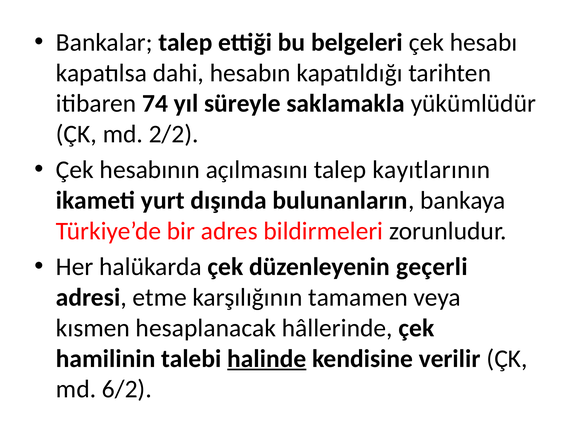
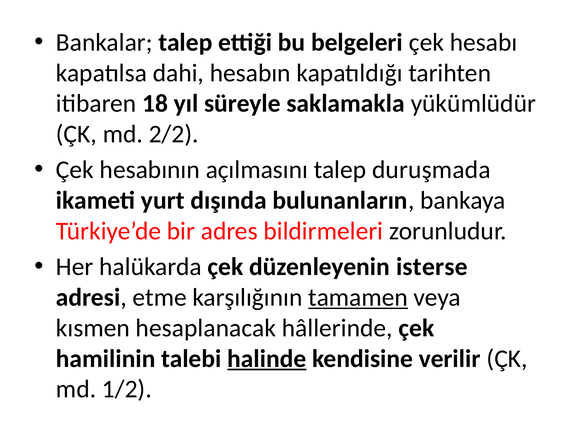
74: 74 -> 18
kayıtlarının: kayıtlarının -> duruşmada
geçerli: geçerli -> isterse
tamamen underline: none -> present
6/2: 6/2 -> 1/2
